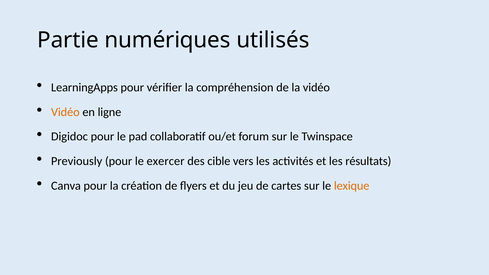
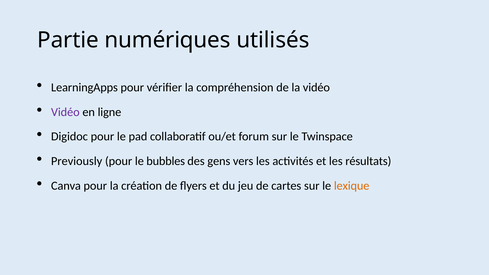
Vidéo at (65, 112) colour: orange -> purple
exercer: exercer -> bubbles
cible: cible -> gens
